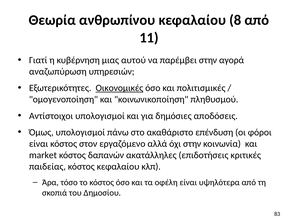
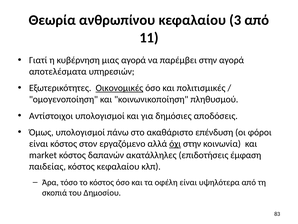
8: 8 -> 3
μιας αυτού: αυτού -> αγορά
αναζωπύρωση: αναζωπύρωση -> αποτελέσματα
όχι underline: none -> present
κριτικές: κριτικές -> έμφαση
